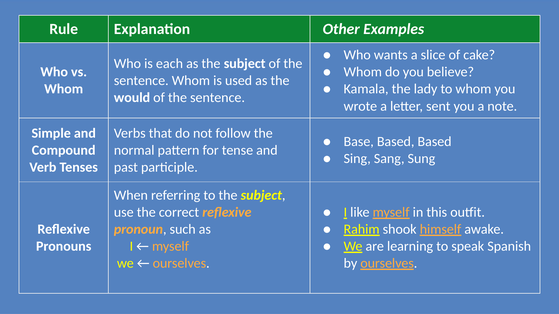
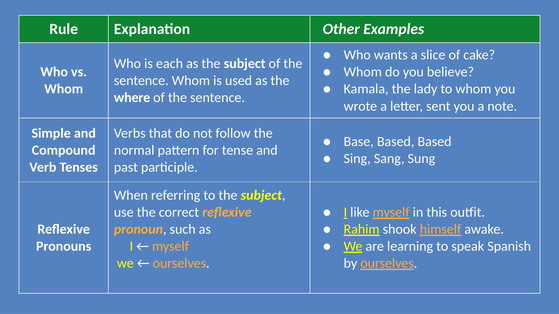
would: would -> where
